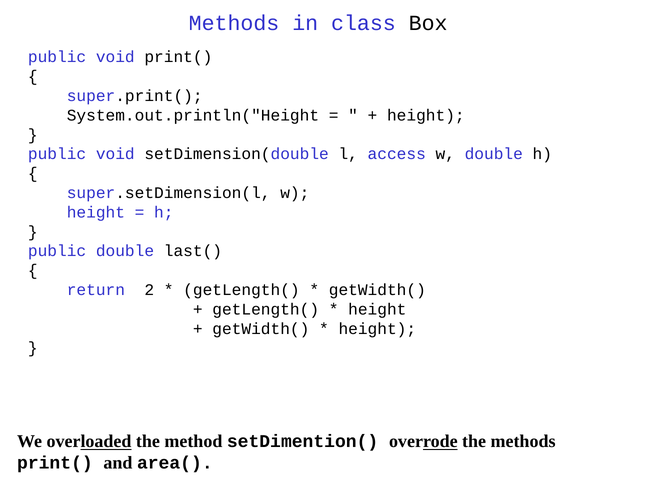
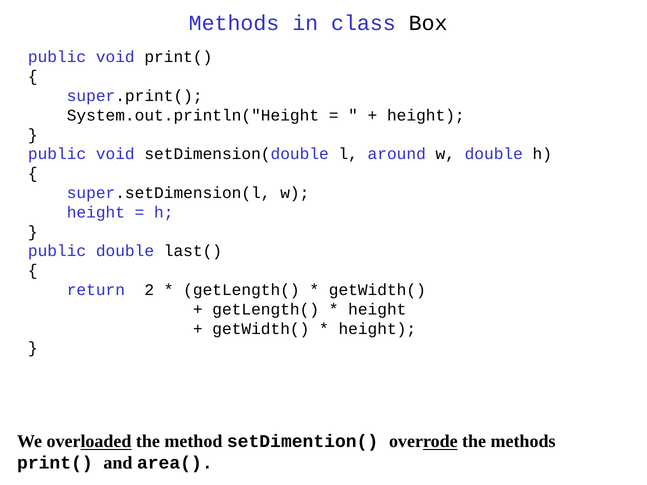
access: access -> around
